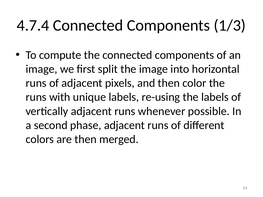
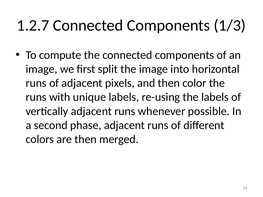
4.7.4: 4.7.4 -> 1.2.7
